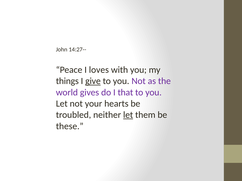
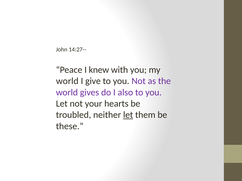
loves: loves -> knew
things at (67, 81): things -> world
give underline: present -> none
that: that -> also
